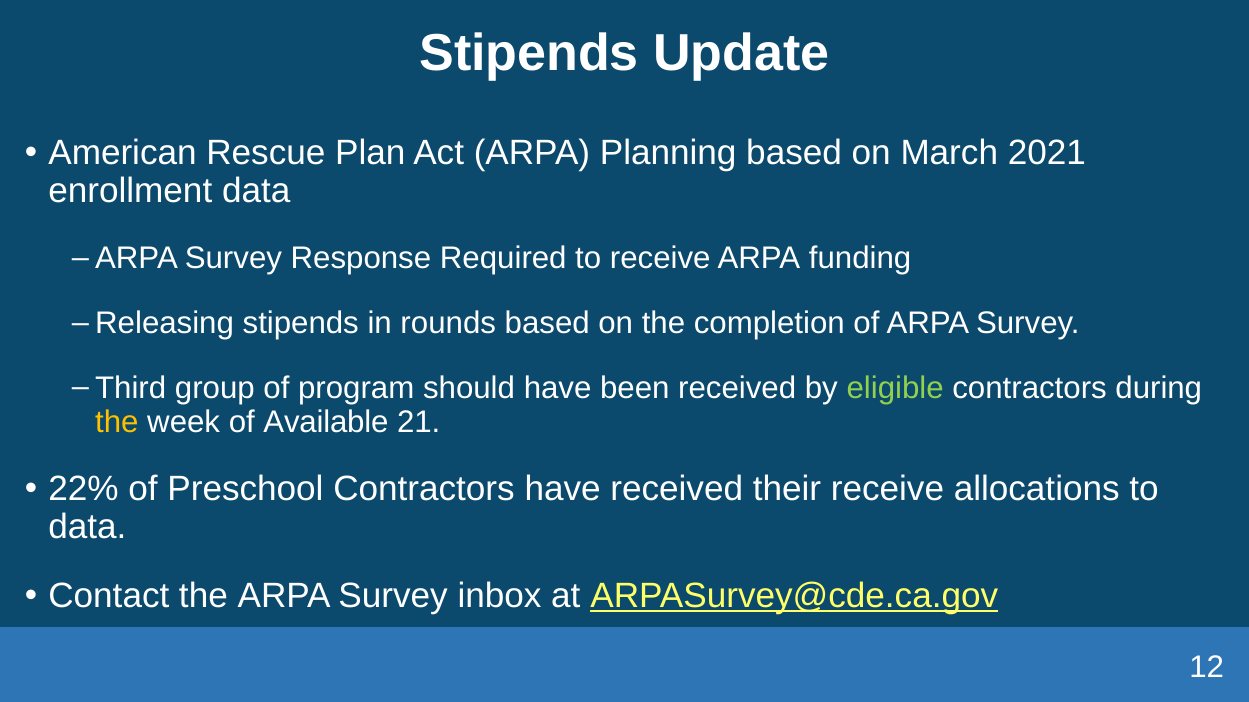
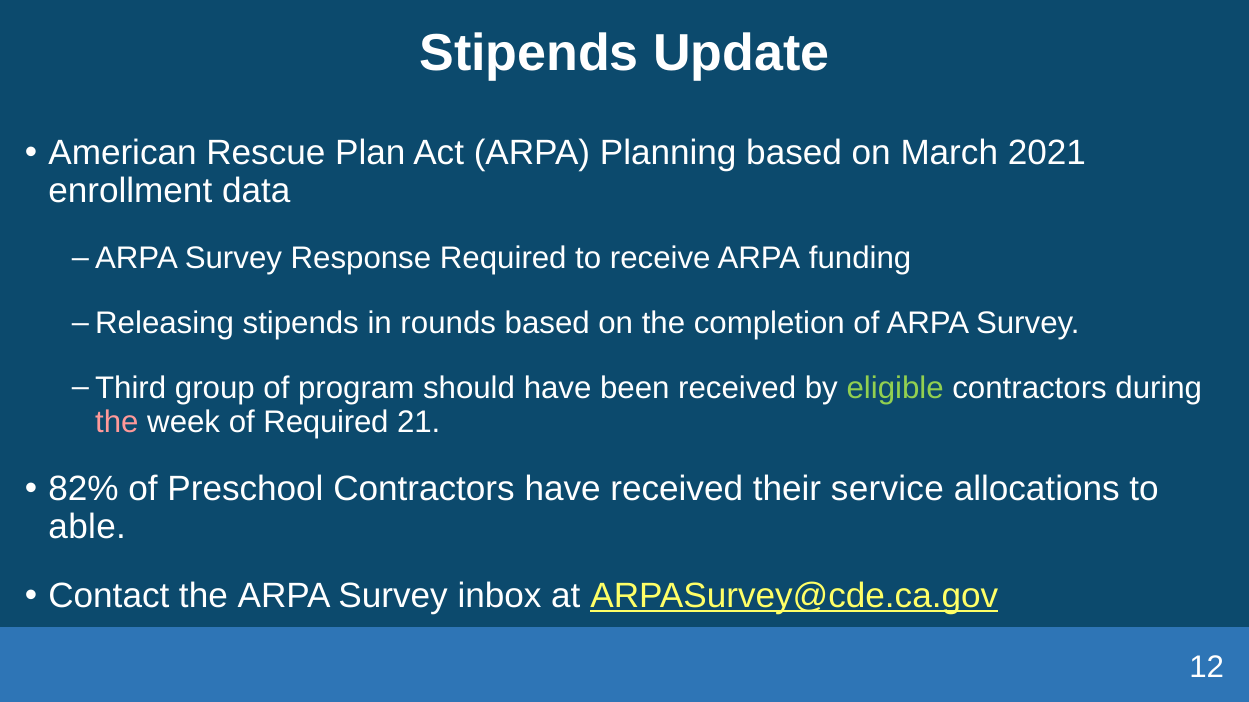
the at (117, 422) colour: yellow -> pink
of Available: Available -> Required
22%: 22% -> 82%
their receive: receive -> service
data at (87, 527): data -> able
